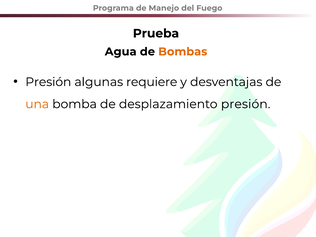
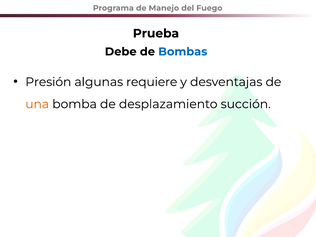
Agua: Agua -> Debe
Bombas colour: orange -> blue
desplazamiento presión: presión -> succión
